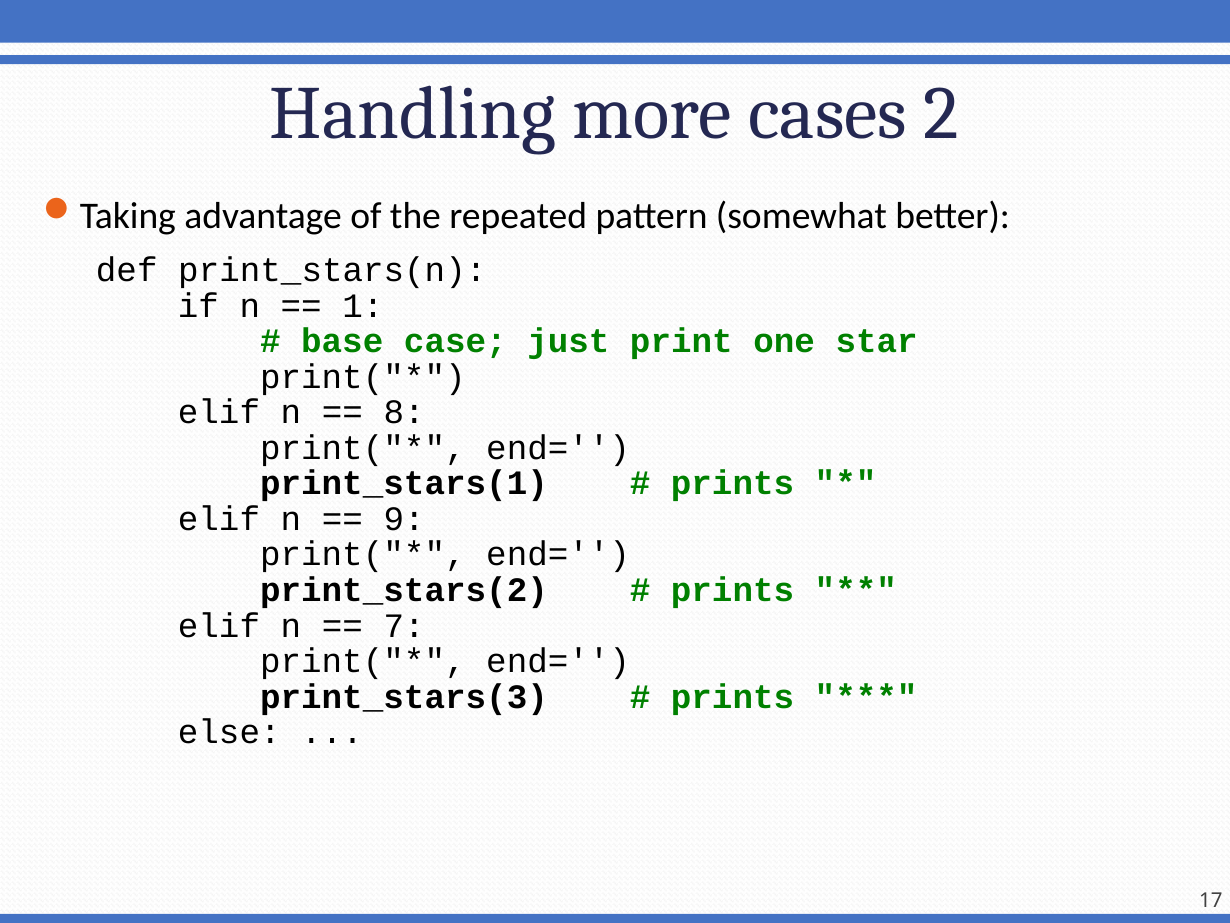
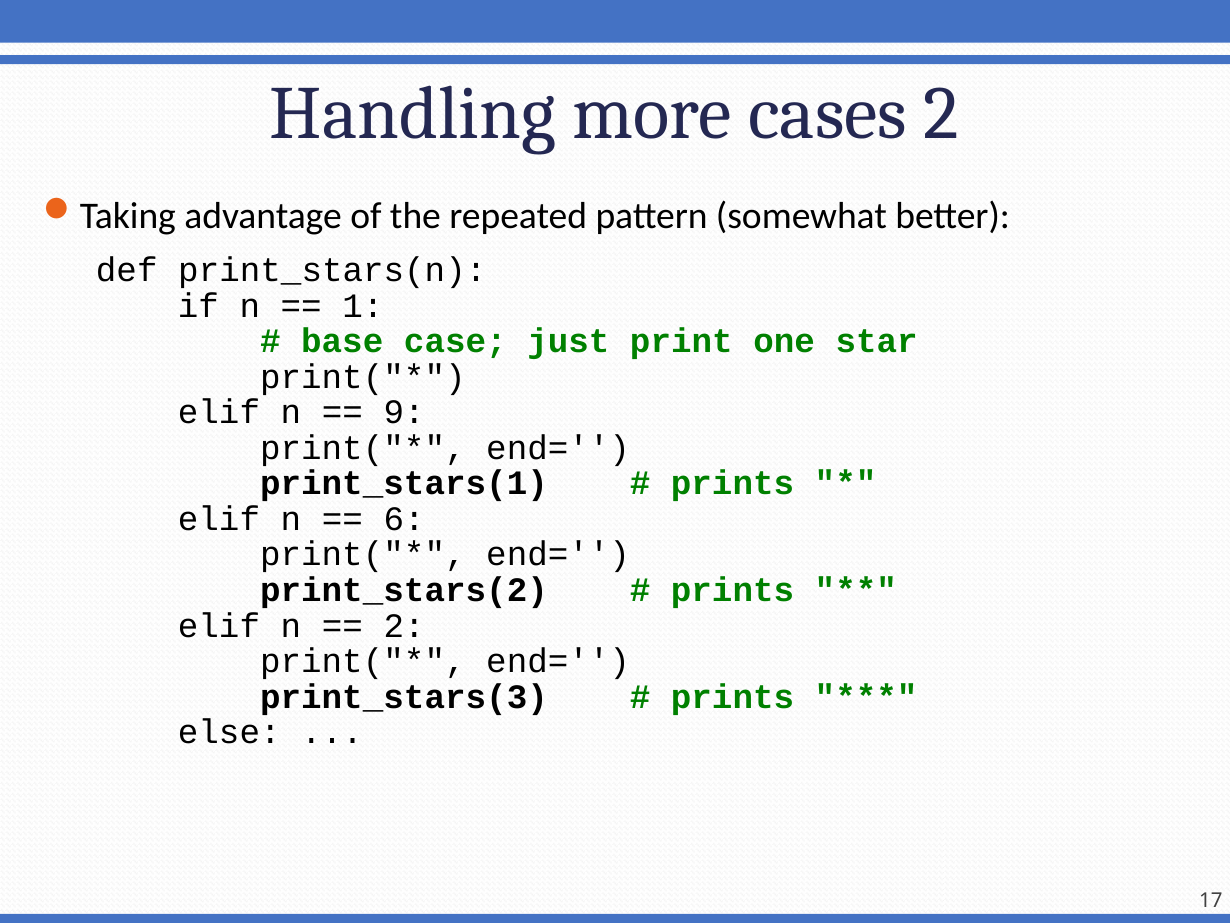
8: 8 -> 9
9: 9 -> 6
7 at (404, 625): 7 -> 2
